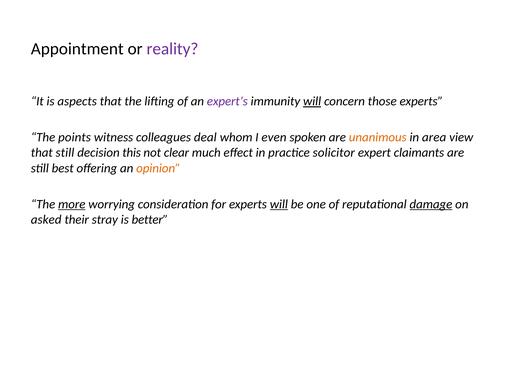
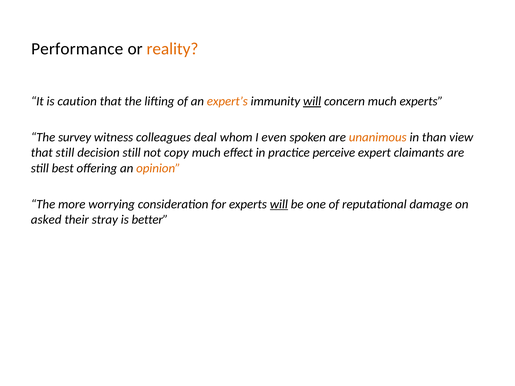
Appointment: Appointment -> Performance
reality colour: purple -> orange
aspects: aspects -> caution
expert’s colour: purple -> orange
concern those: those -> much
points: points -> survey
area: area -> than
decision this: this -> still
clear: clear -> copy
solicitor: solicitor -> perceive
more underline: present -> none
damage underline: present -> none
